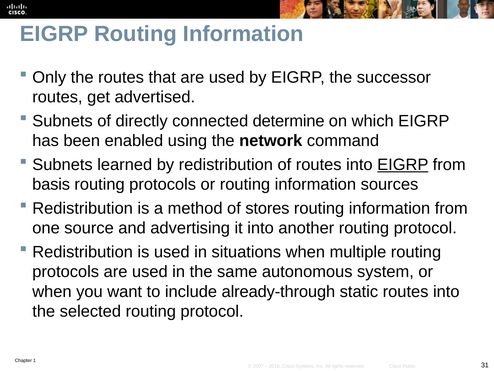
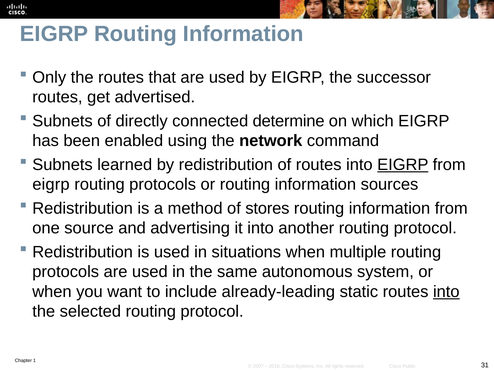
basis at (51, 184): basis -> eigrp
already-through: already-through -> already-leading
into at (446, 291) underline: none -> present
